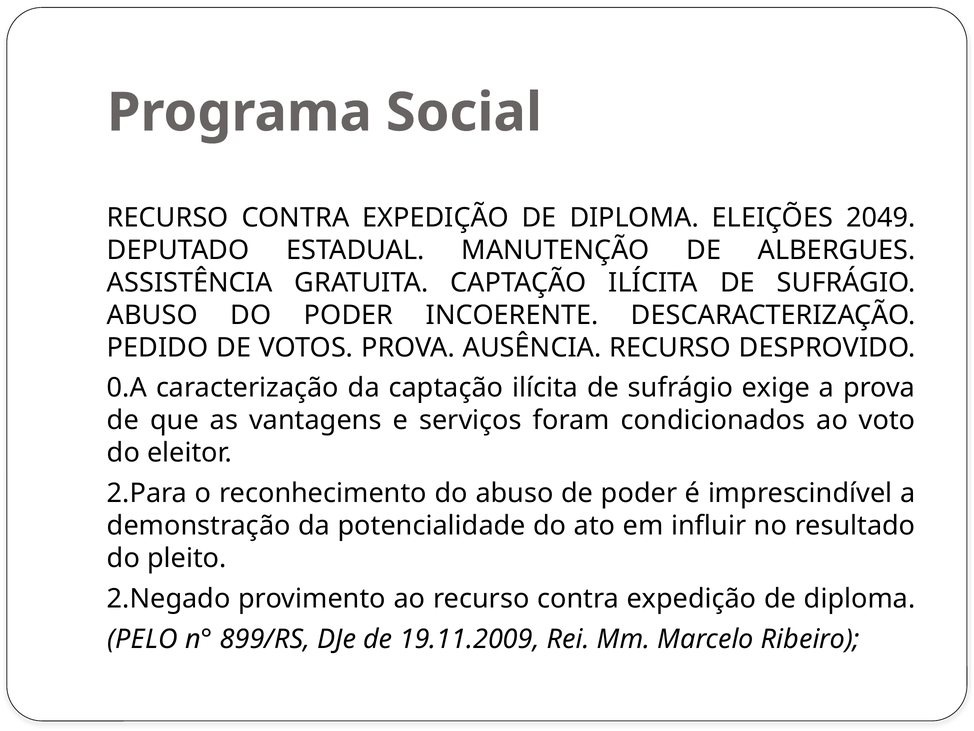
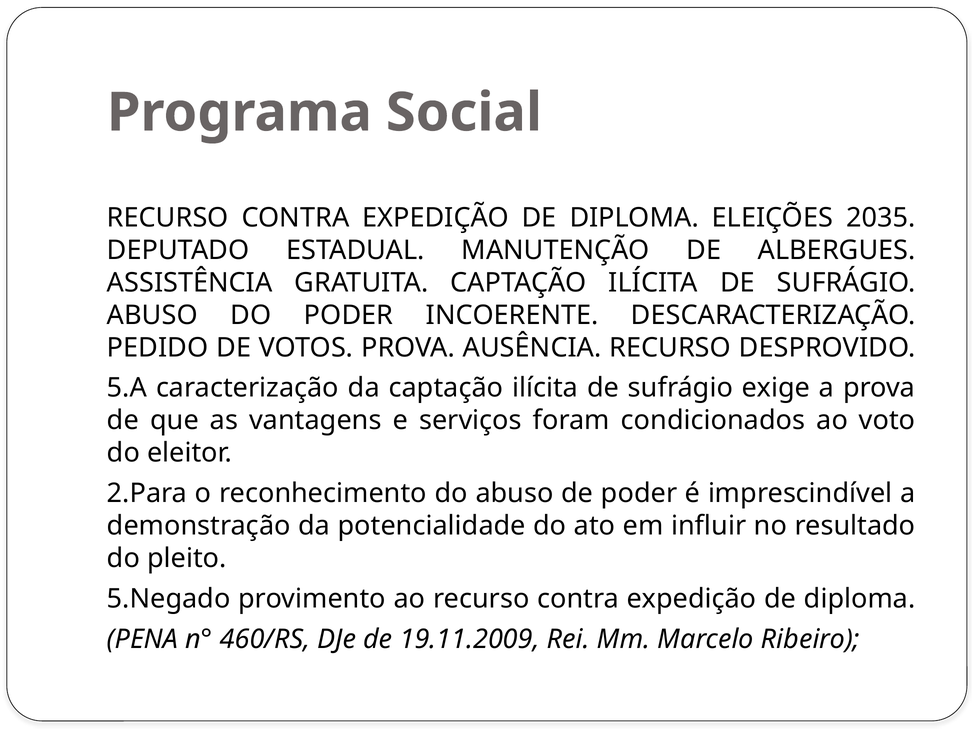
2049: 2049 -> 2035
0.A: 0.A -> 5.A
2.Negado: 2.Negado -> 5.Negado
PELO: PELO -> PENA
899/RS: 899/RS -> 460/RS
